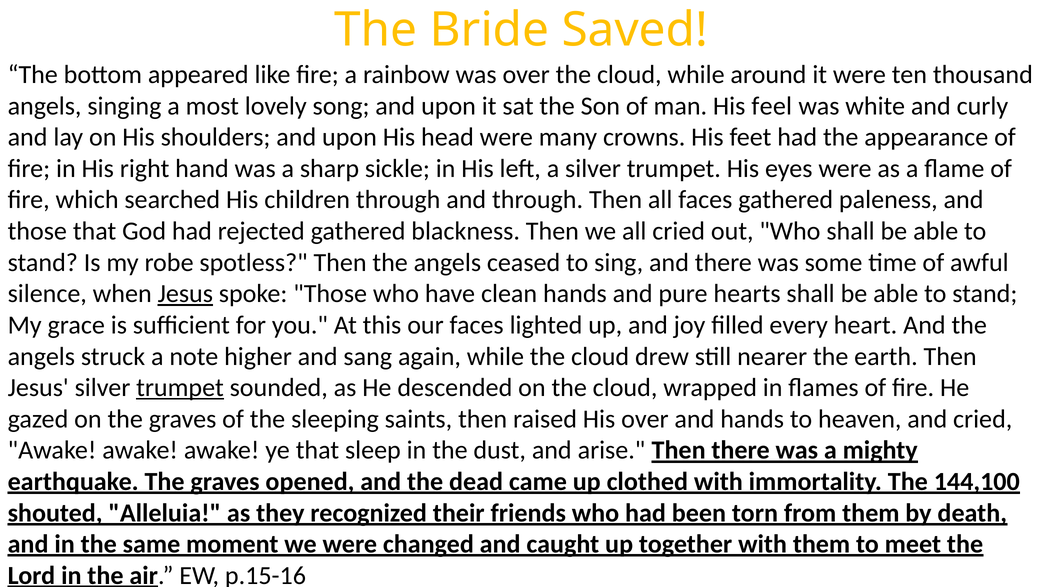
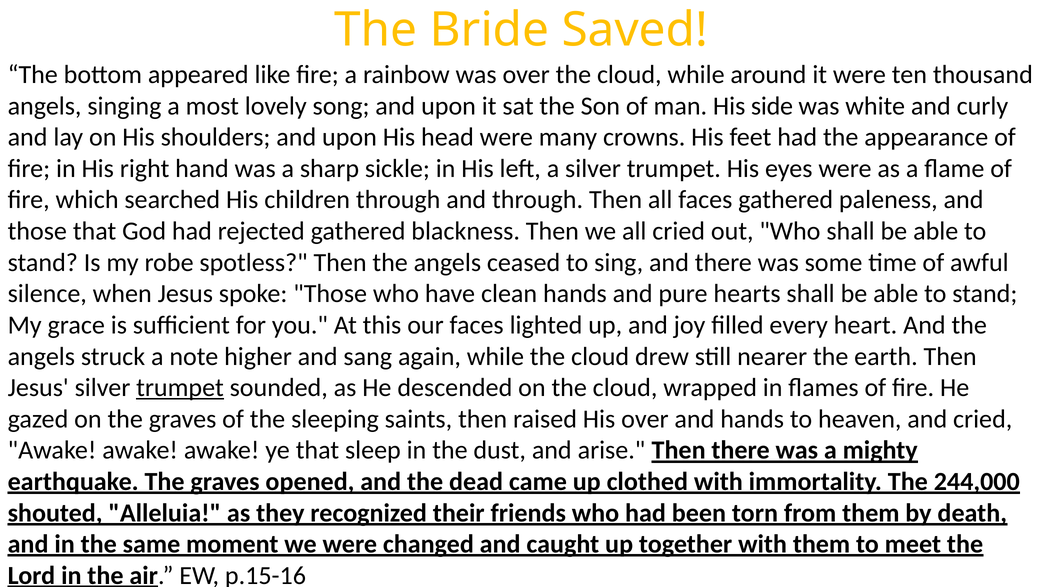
feel: feel -> side
Jesus at (185, 294) underline: present -> none
144,100: 144,100 -> 244,000
